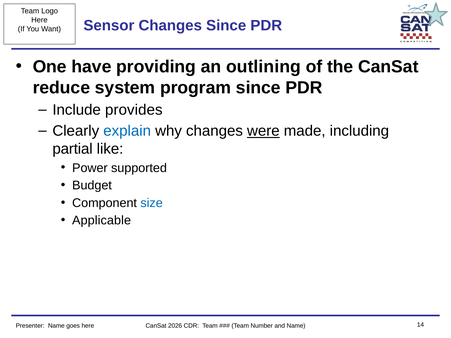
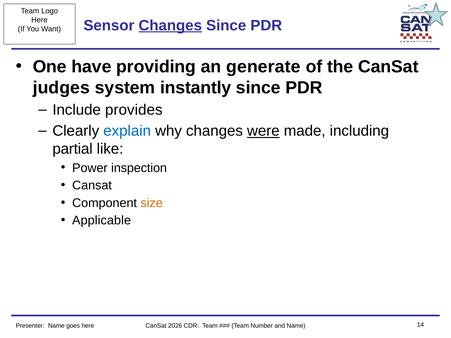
Changes at (170, 25) underline: none -> present
outlining: outlining -> generate
reduce: reduce -> judges
program: program -> instantly
supported: supported -> inspection
Budget at (92, 186): Budget -> Cansat
size colour: blue -> orange
